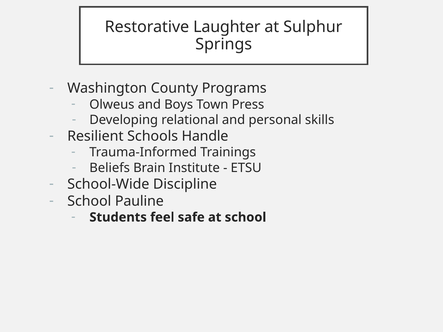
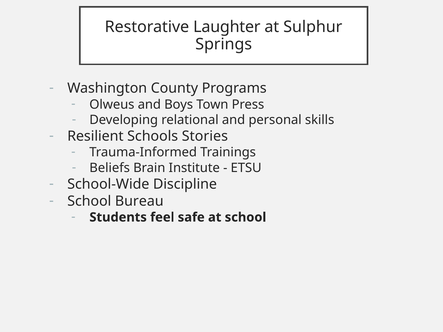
Handle: Handle -> Stories
Pauline: Pauline -> Bureau
